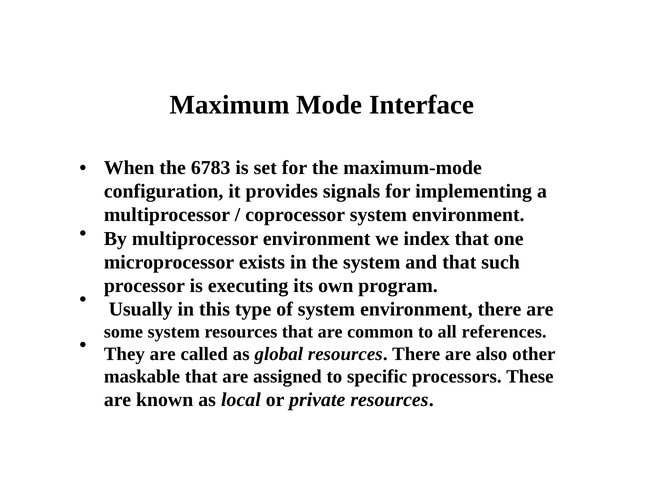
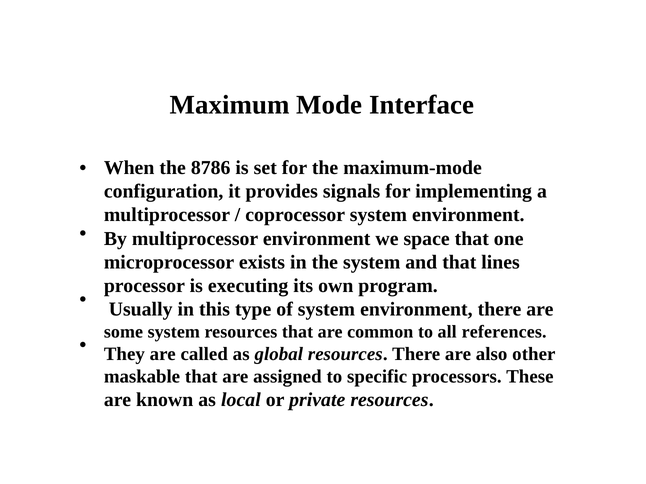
6783: 6783 -> 8786
index: index -> space
such: such -> lines
